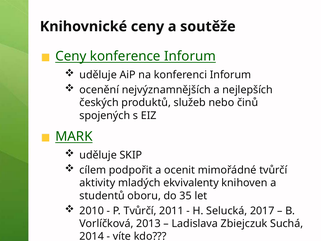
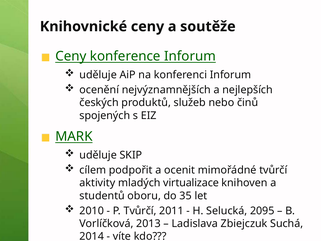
ekvivalenty: ekvivalenty -> virtualizace
2017: 2017 -> 2095
